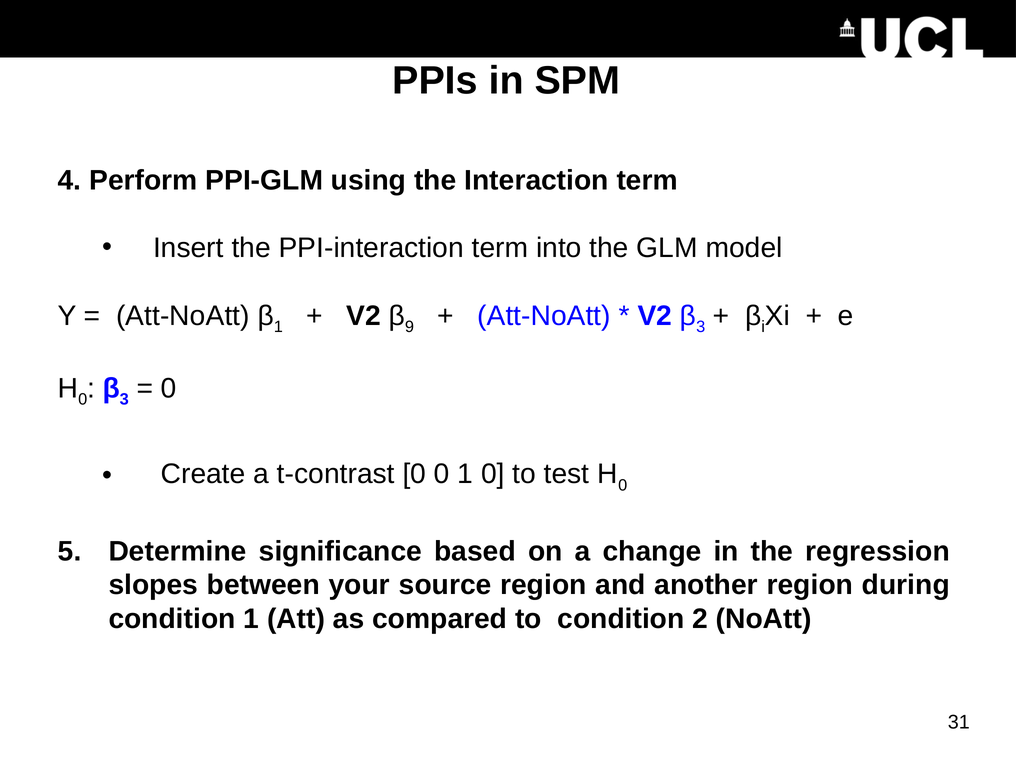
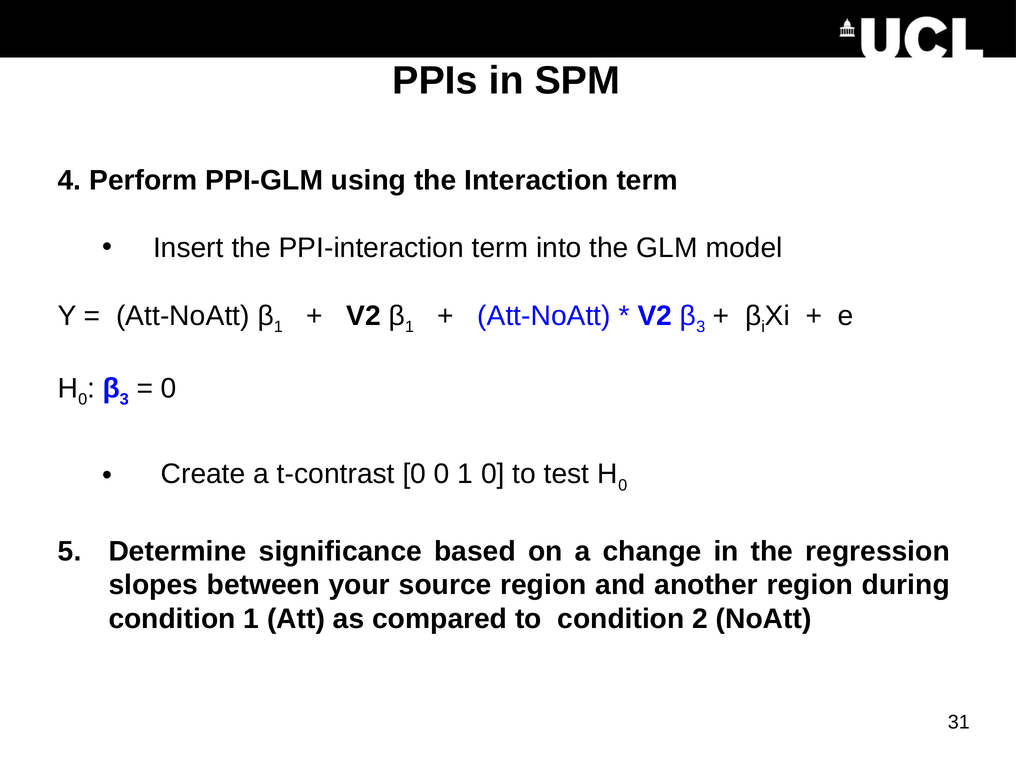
9 at (409, 327): 9 -> 1
